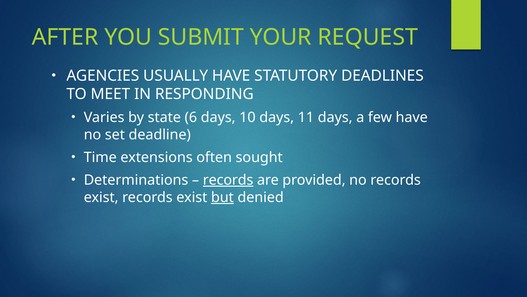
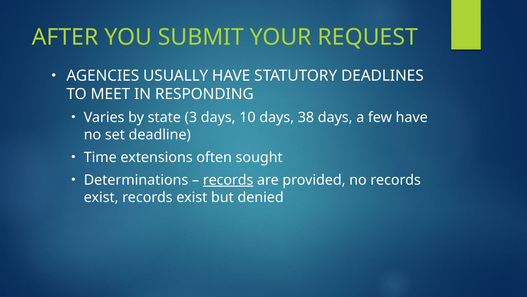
6: 6 -> 3
11: 11 -> 38
but underline: present -> none
